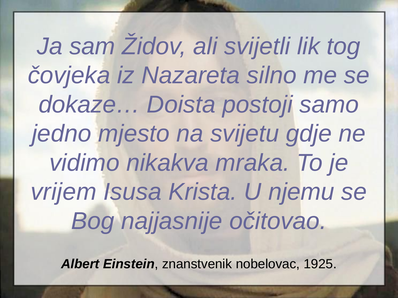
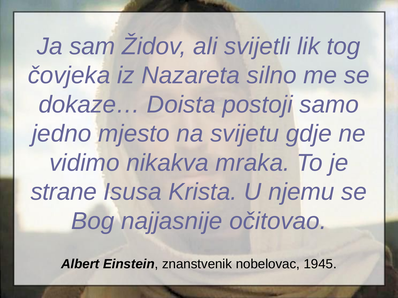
vrijem: vrijem -> strane
1925: 1925 -> 1945
